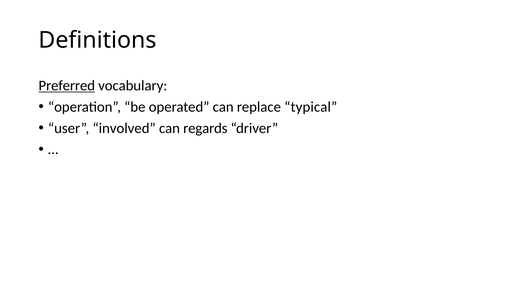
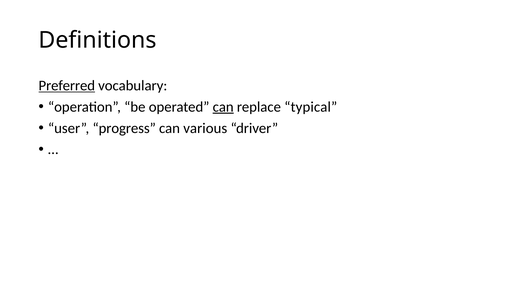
can at (223, 107) underline: none -> present
involved: involved -> progress
regards: regards -> various
